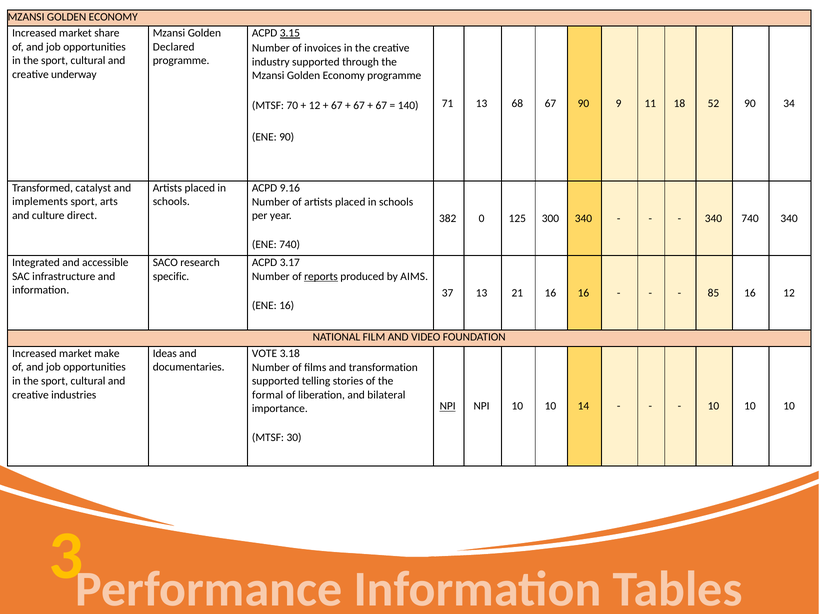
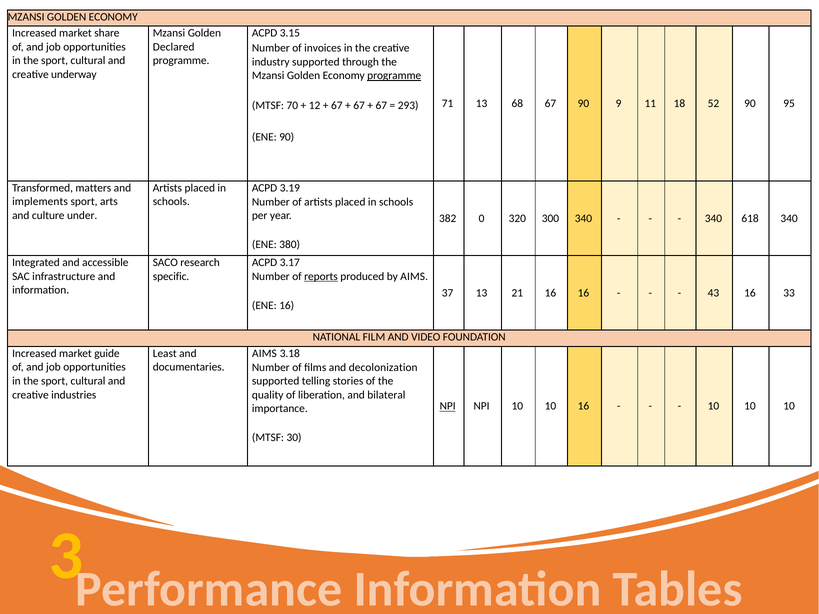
3.15 underline: present -> none
programme at (394, 76) underline: none -> present
34: 34 -> 95
140: 140 -> 293
catalyst: catalyst -> matters
9.16: 9.16 -> 3.19
direct: direct -> under
125: 125 -> 320
340 740: 740 -> 618
ENE 740: 740 -> 380
85: 85 -> 43
16 12: 12 -> 33
make: make -> guide
Ideas: Ideas -> Least
VOTE at (265, 354): VOTE -> AIMS
transformation: transformation -> decolonization
formal: formal -> quality
10 14: 14 -> 16
